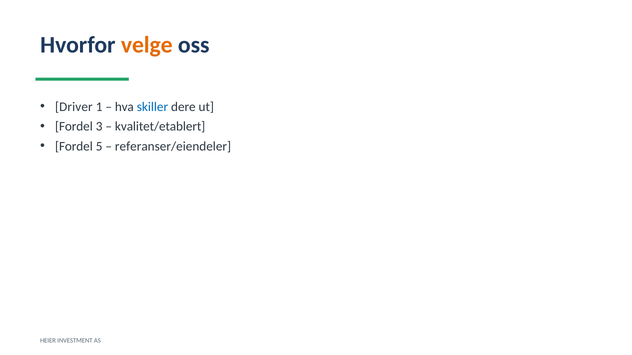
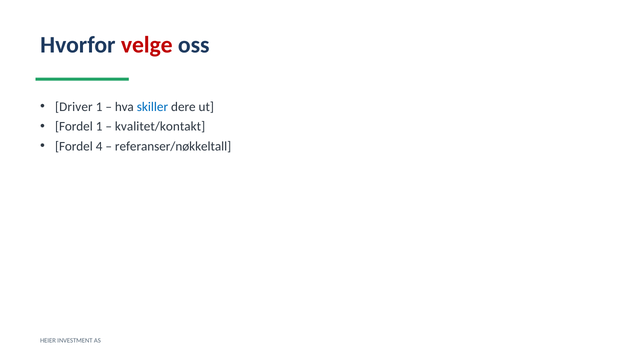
velge colour: orange -> red
Fordel 3: 3 -> 1
kvalitet/etablert: kvalitet/etablert -> kvalitet/kontakt
5: 5 -> 4
referanser/eiendeler: referanser/eiendeler -> referanser/nøkkeltall
